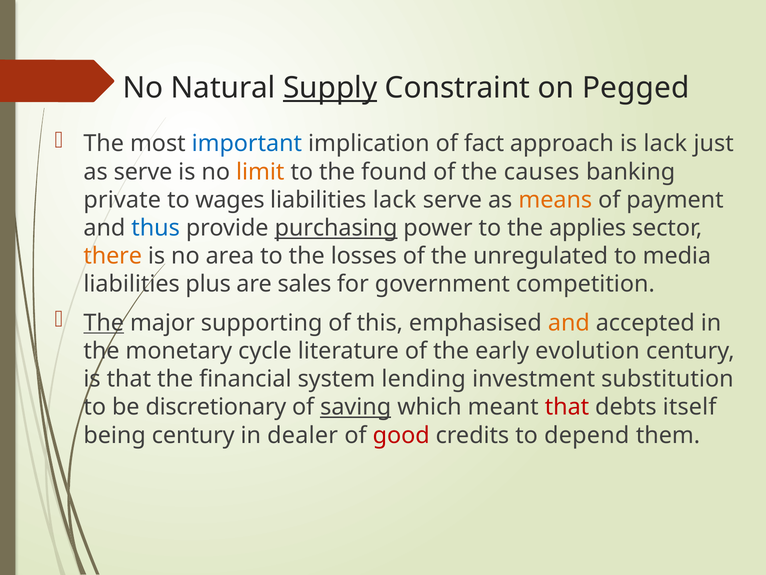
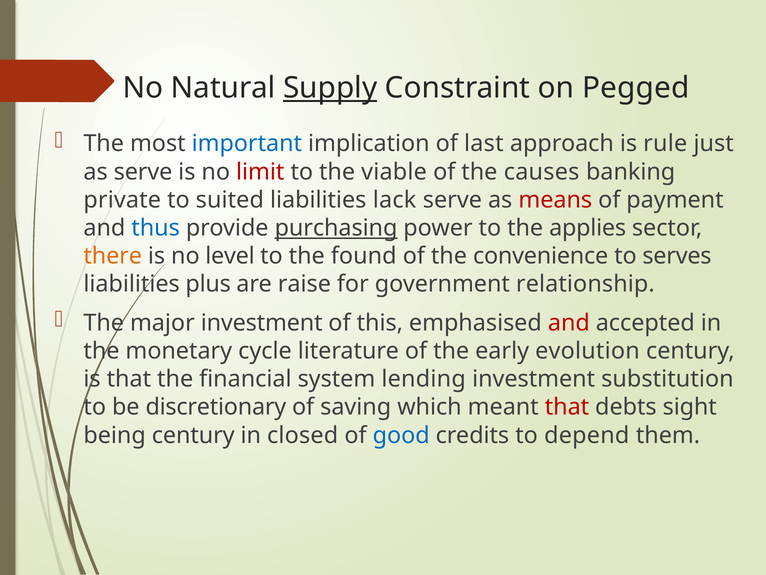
fact: fact -> last
is lack: lack -> rule
limit colour: orange -> red
found: found -> viable
wages: wages -> suited
means colour: orange -> red
area: area -> level
losses: losses -> found
unregulated: unregulated -> convenience
media: media -> serves
sales: sales -> raise
competition: competition -> relationship
The at (104, 323) underline: present -> none
major supporting: supporting -> investment
and at (569, 323) colour: orange -> red
saving underline: present -> none
itself: itself -> sight
dealer: dealer -> closed
good colour: red -> blue
